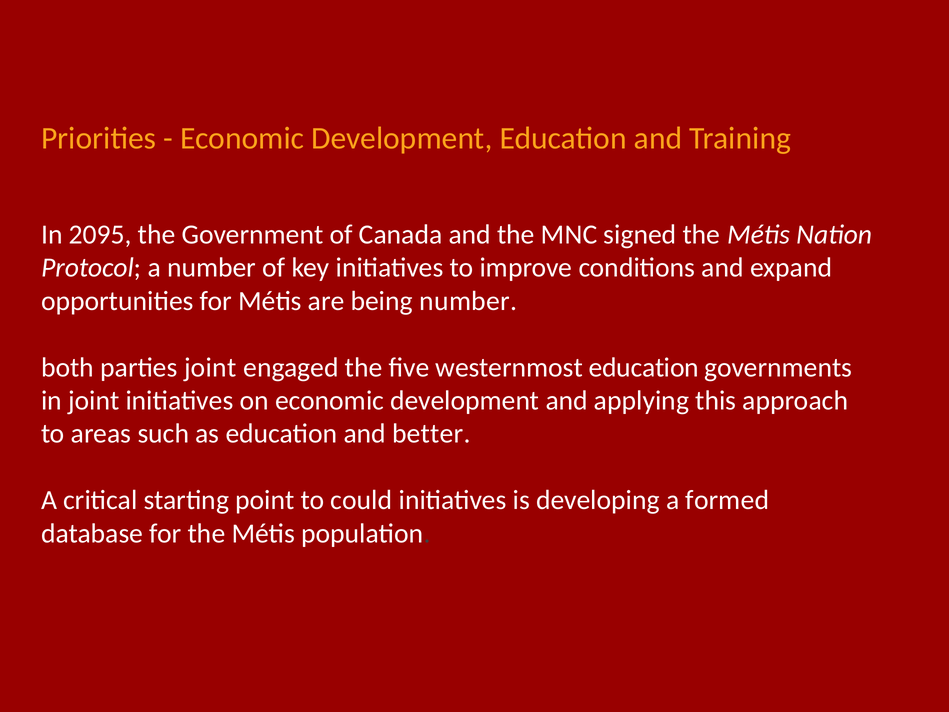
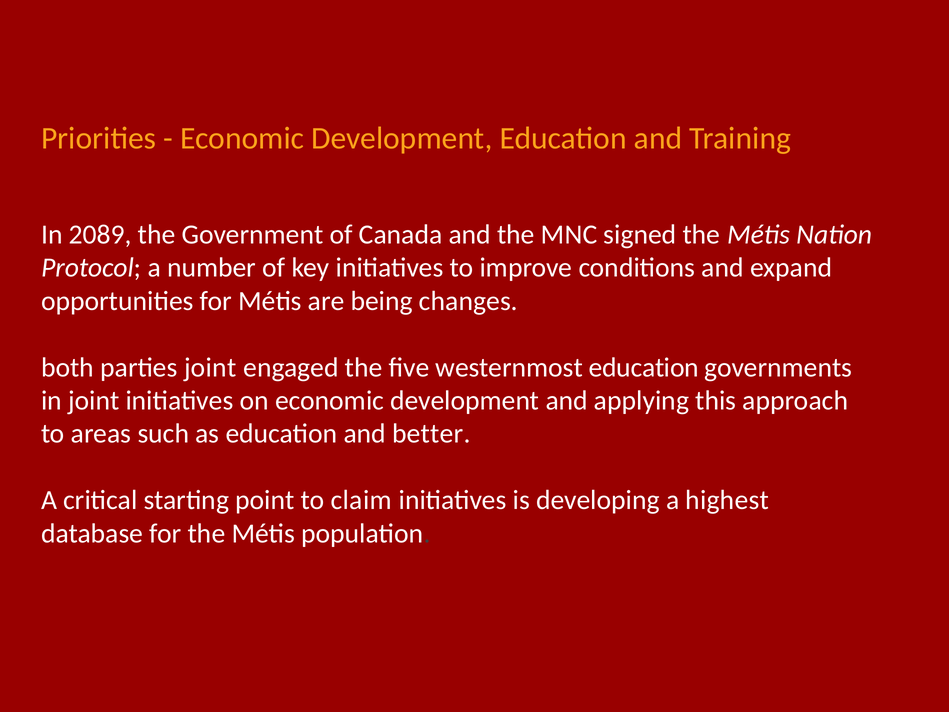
2095: 2095 -> 2089
being number: number -> changes
could: could -> claim
formed: formed -> highest
